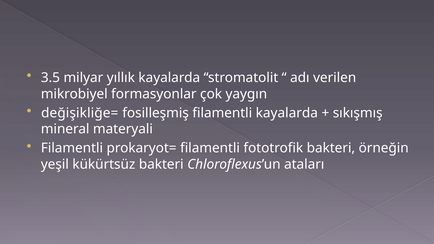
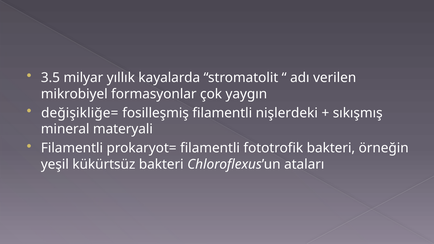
filamentli kayalarda: kayalarda -> nişlerdeki
